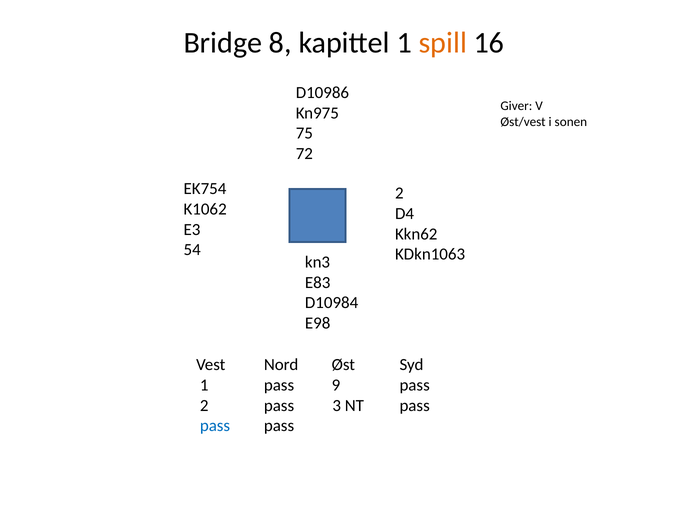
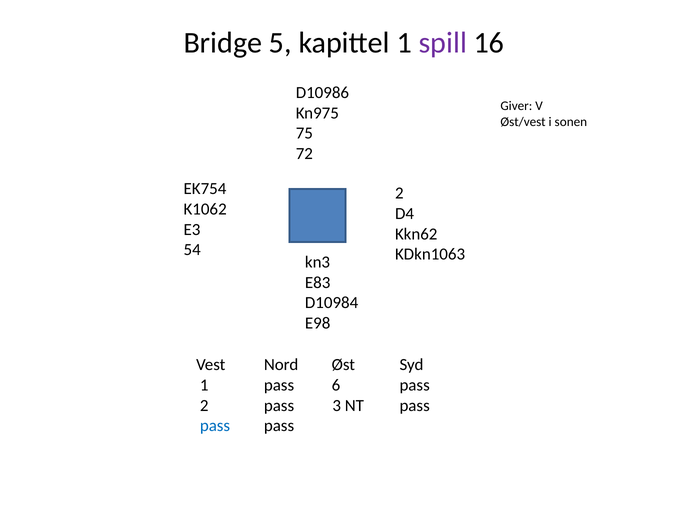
8: 8 -> 5
spill colour: orange -> purple
9: 9 -> 6
